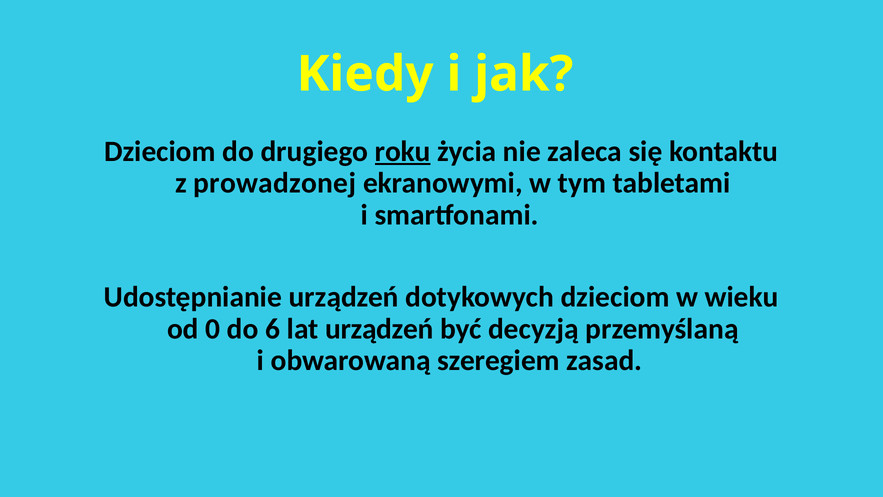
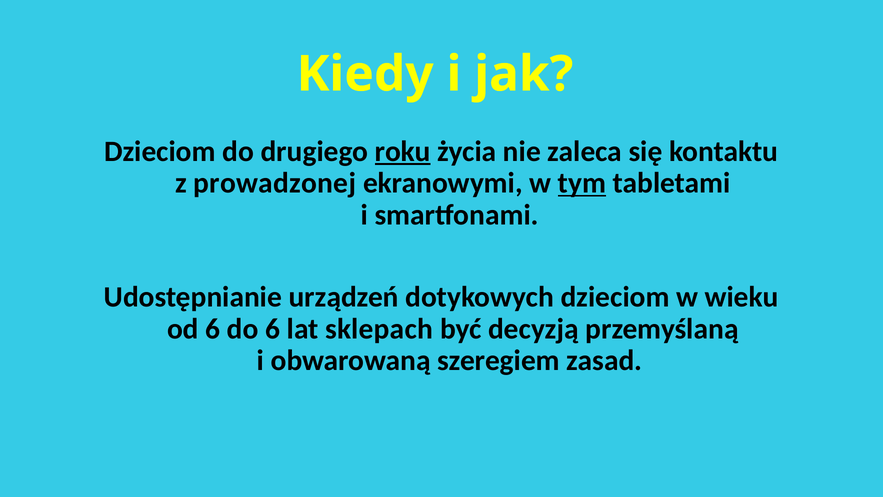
tym underline: none -> present
od 0: 0 -> 6
lat urządzeń: urządzeń -> sklepach
